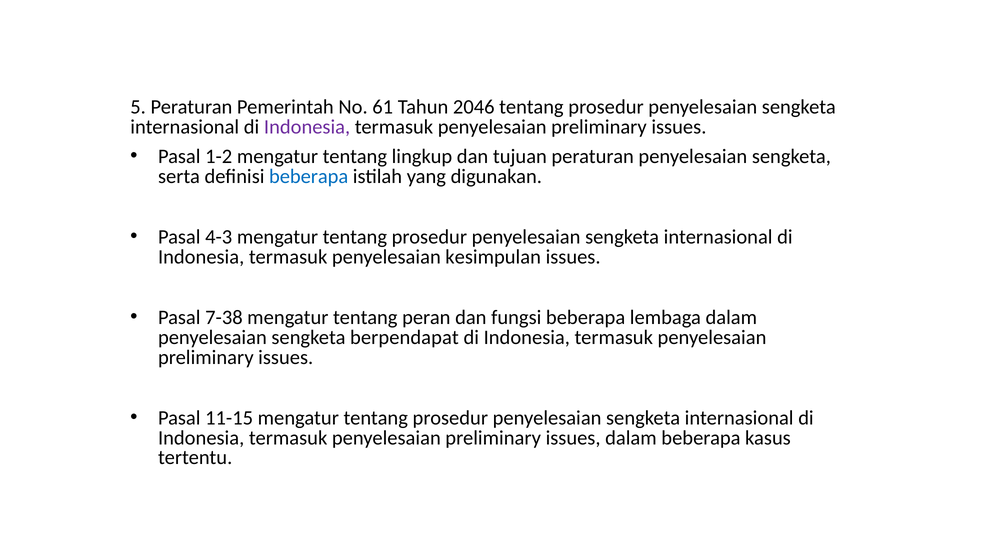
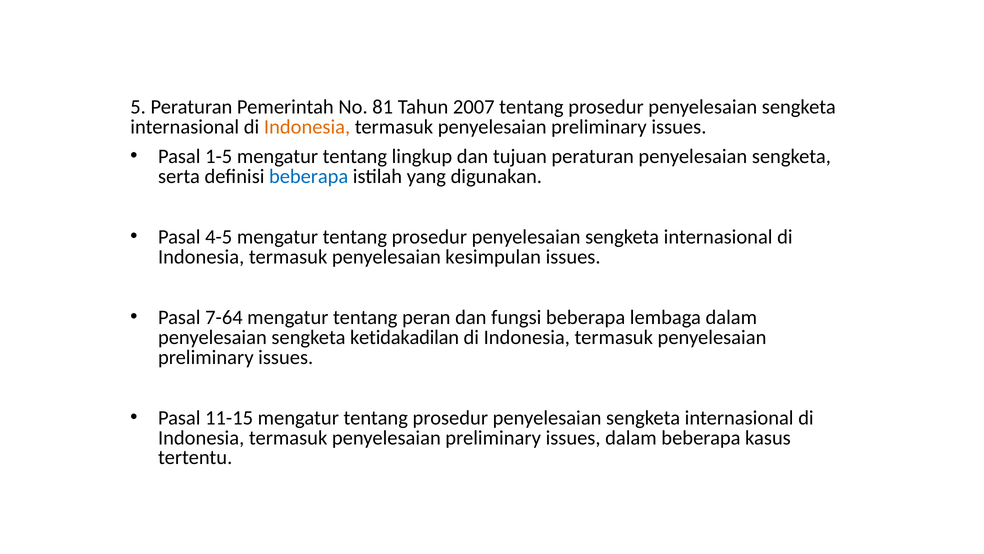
61: 61 -> 81
2046: 2046 -> 2007
Indonesia at (307, 127) colour: purple -> orange
1-2: 1-2 -> 1-5
4-3: 4-3 -> 4-5
7-38: 7-38 -> 7-64
berpendapat: berpendapat -> ketidakadilan
